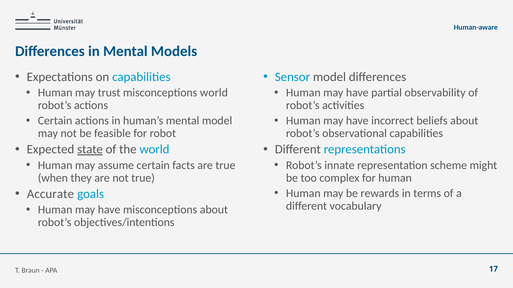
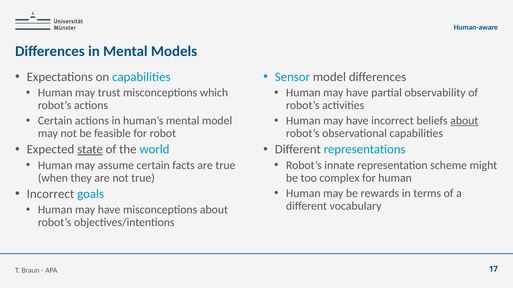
misconceptions world: world -> which
about at (464, 121) underline: none -> present
Accurate at (50, 194): Accurate -> Incorrect
